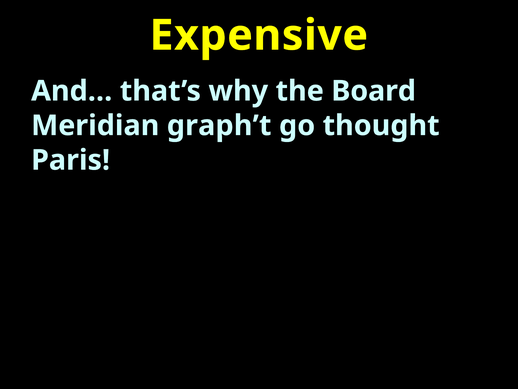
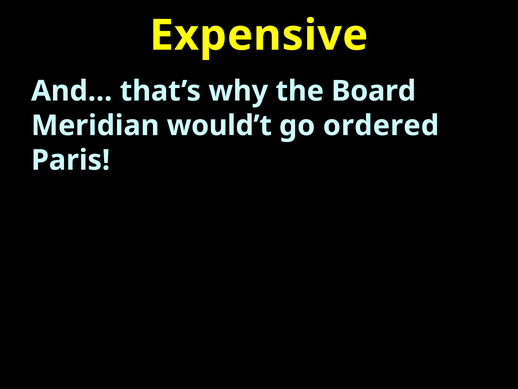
graph’t: graph’t -> would’t
thought: thought -> ordered
